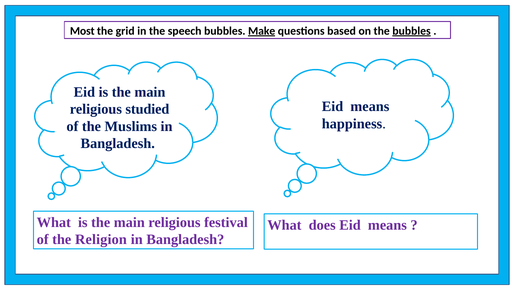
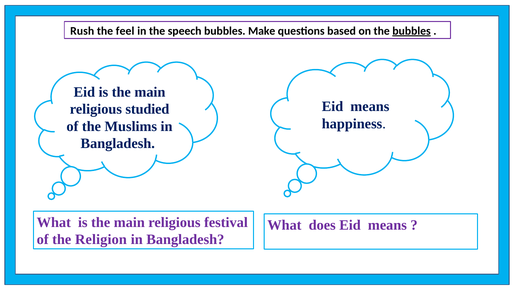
Most: Most -> Rush
grid: grid -> feel
Make underline: present -> none
